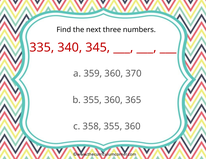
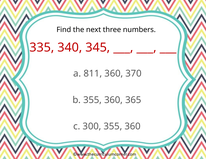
359: 359 -> 811
358: 358 -> 300
